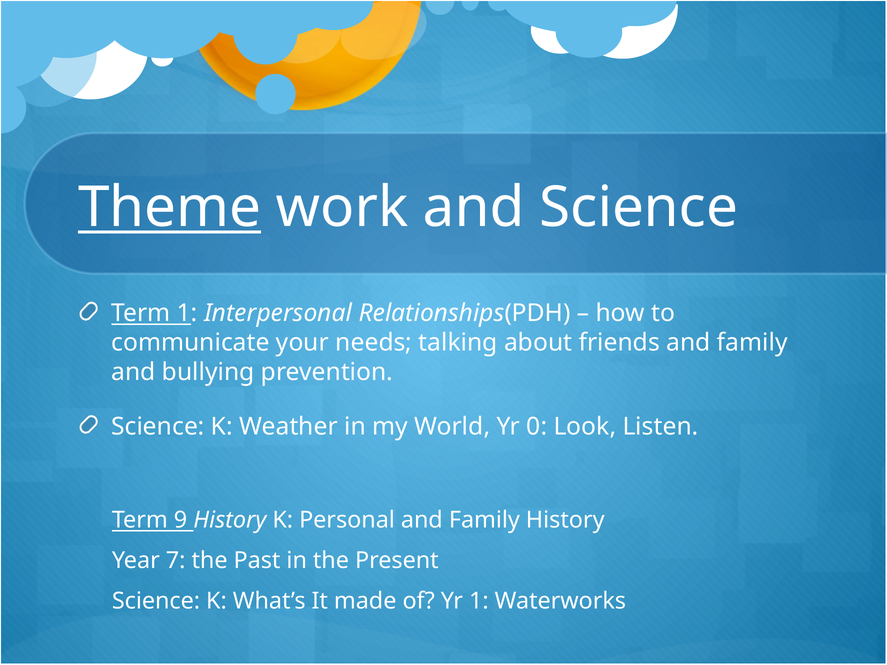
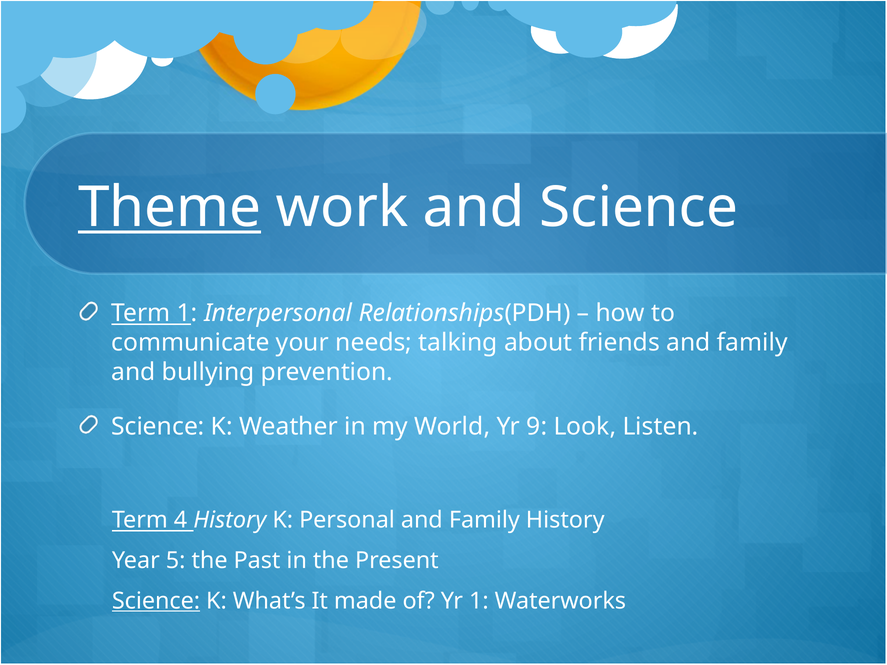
0: 0 -> 9
9: 9 -> 4
7: 7 -> 5
Science at (156, 601) underline: none -> present
